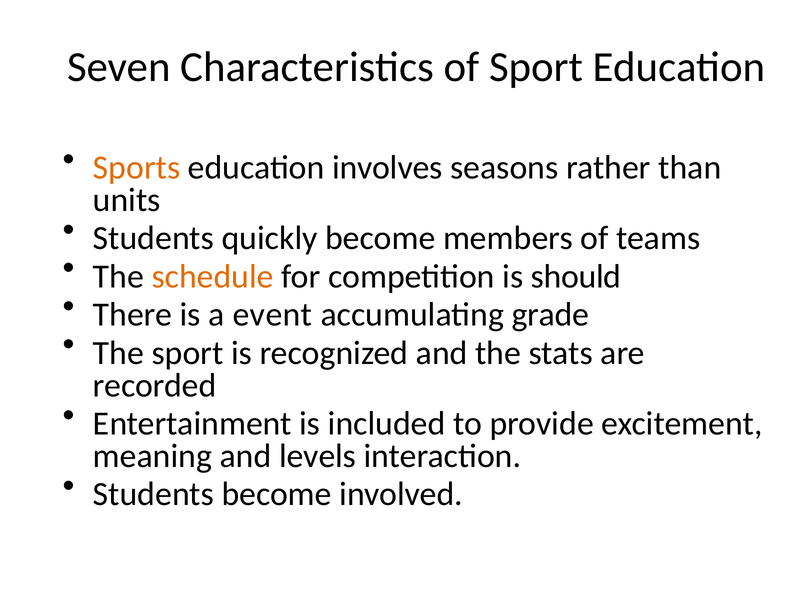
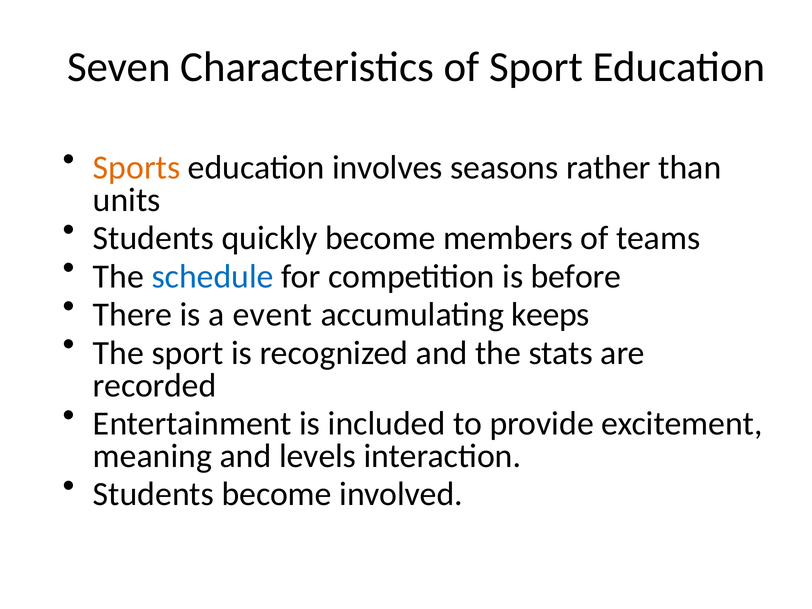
schedule colour: orange -> blue
should: should -> before
grade: grade -> keeps
